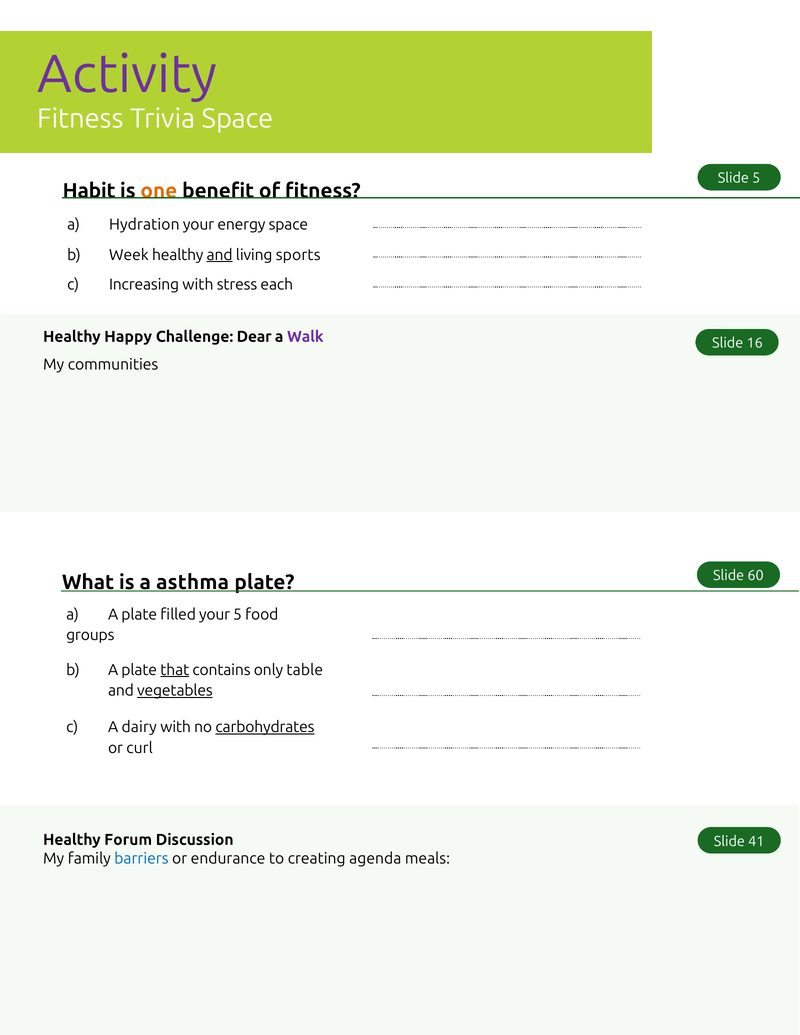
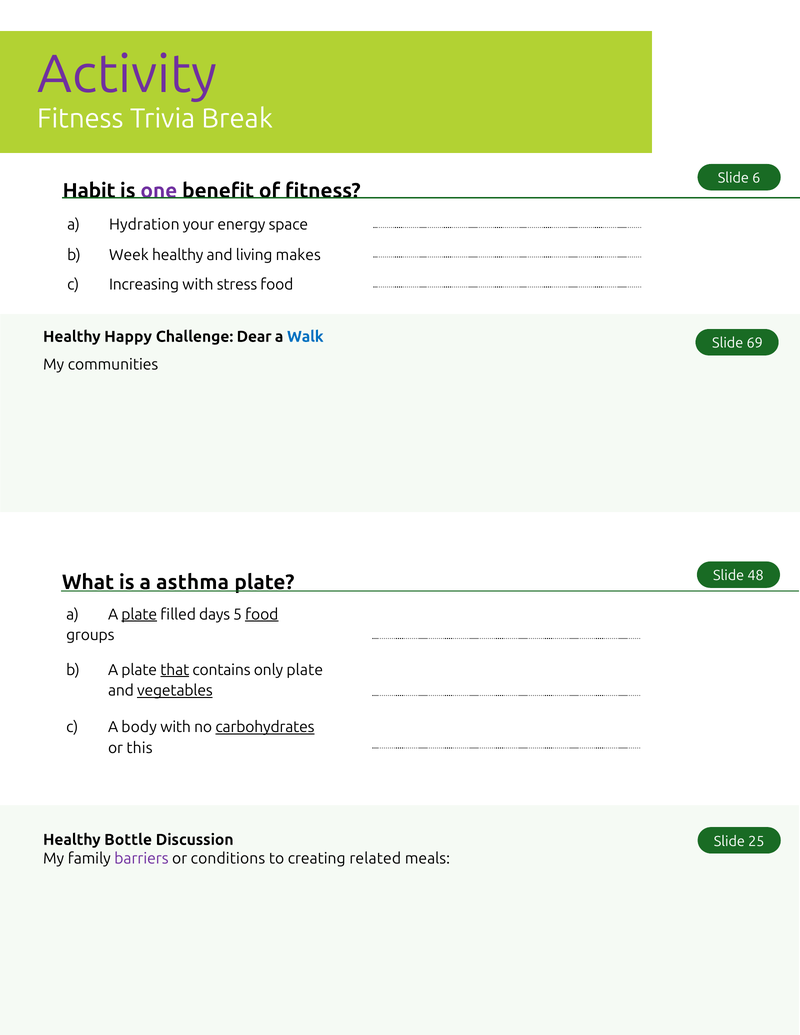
Trivia Space: Space -> Break
Slide 5: 5 -> 6
one colour: orange -> purple
and at (220, 255) underline: present -> none
sports: sports -> makes
stress each: each -> food
Walk colour: purple -> blue
16: 16 -> 69
60: 60 -> 48
plate at (139, 615) underline: none -> present
filled your: your -> days
food at (262, 615) underline: none -> present
only table: table -> plate
dairy: dairy -> body
curl: curl -> this
Forum: Forum -> Bottle
41: 41 -> 25
barriers colour: blue -> purple
endurance: endurance -> conditions
agenda: agenda -> related
